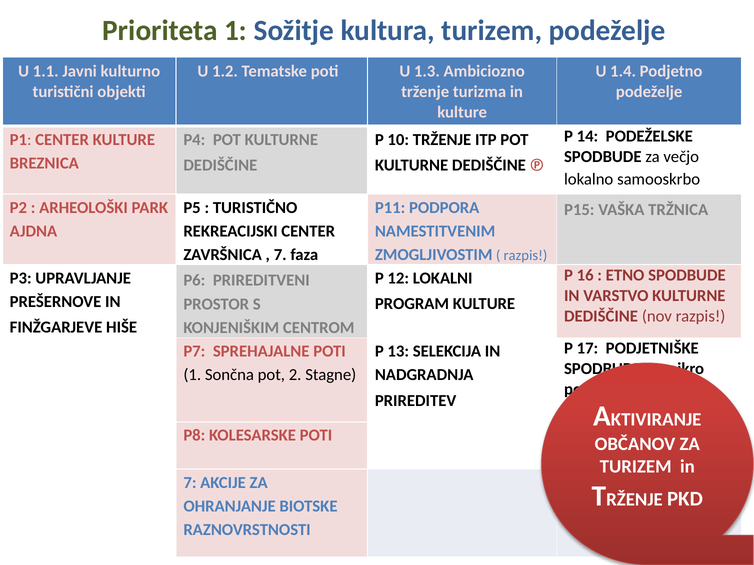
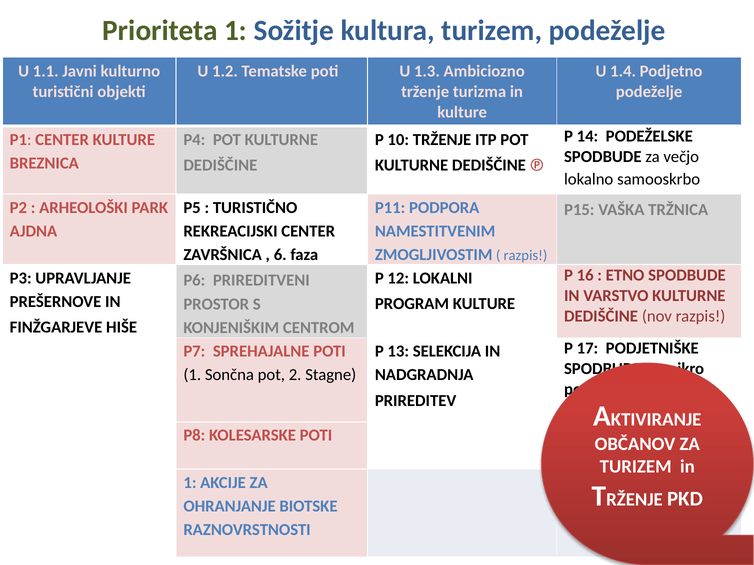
7 at (280, 255): 7 -> 6
7 at (190, 483): 7 -> 1
